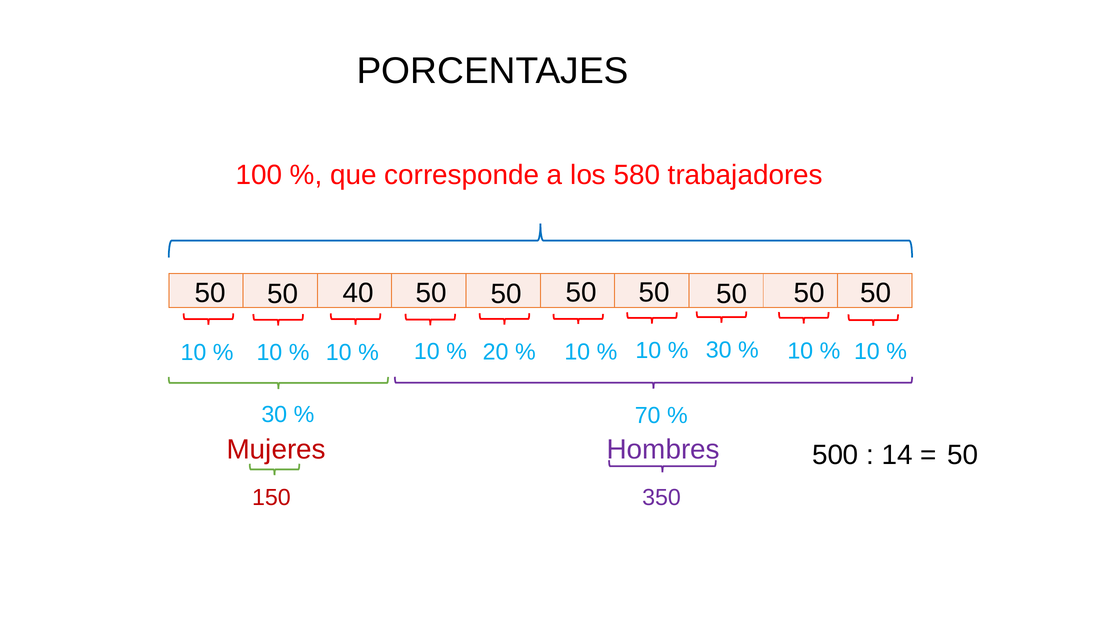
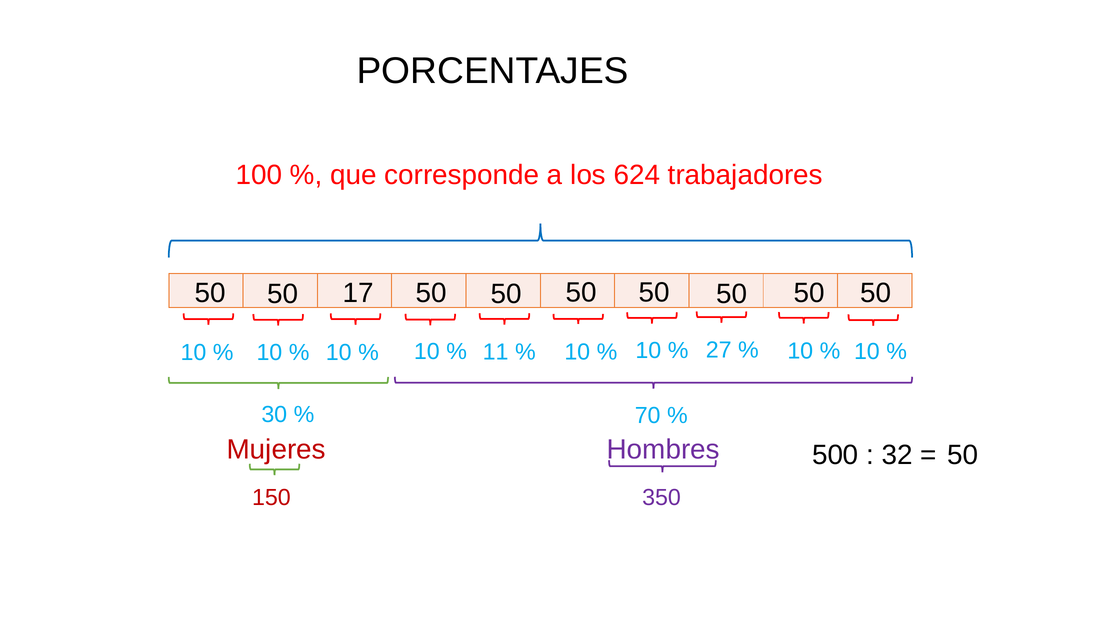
580: 580 -> 624
40: 40 -> 17
20: 20 -> 11
30 at (719, 350): 30 -> 27
14: 14 -> 32
